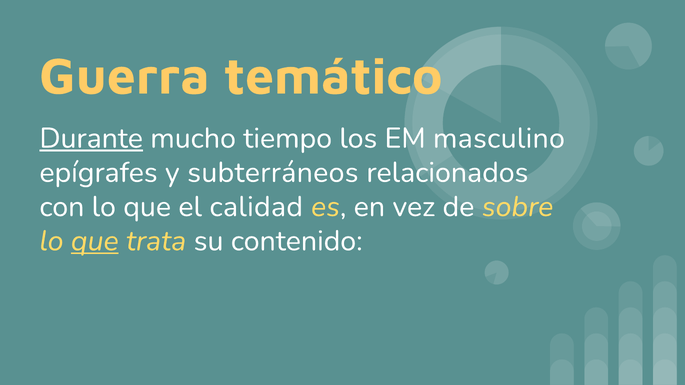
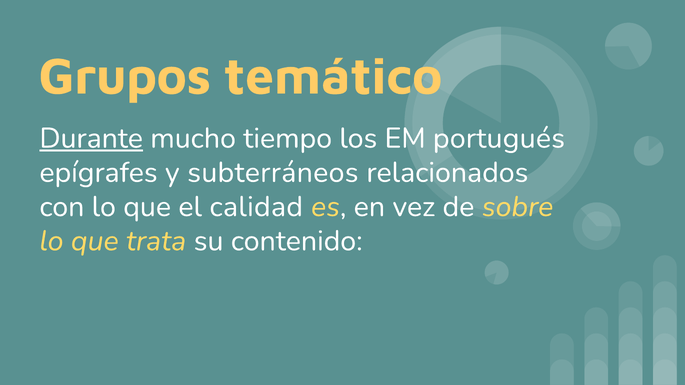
Guerra: Guerra -> Grupos
masculino: masculino -> portugués
que at (95, 241) underline: present -> none
